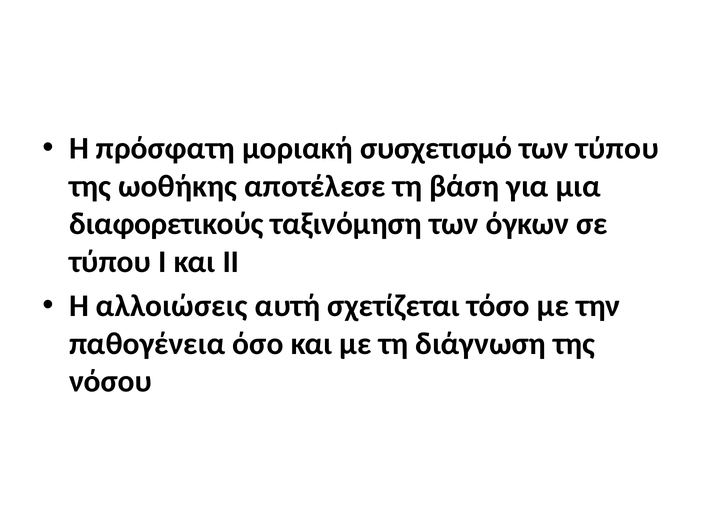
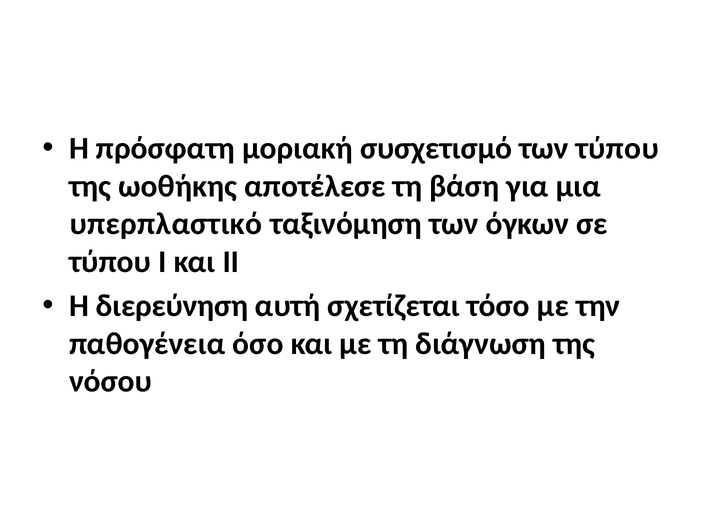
διαφορετικούς: διαφορετικούς -> υπερπλαστικό
αλλοιώσεις: αλλοιώσεις -> διερεύνηση
